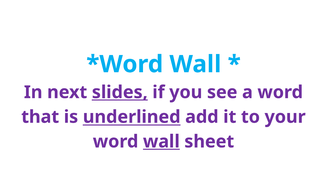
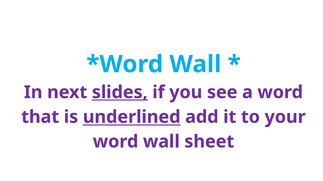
wall at (161, 142) underline: present -> none
